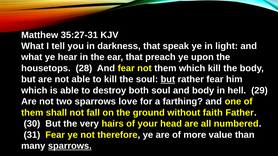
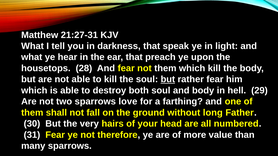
35:27-31: 35:27-31 -> 21:27-31
faith: faith -> long
sparrows at (70, 146) underline: present -> none
